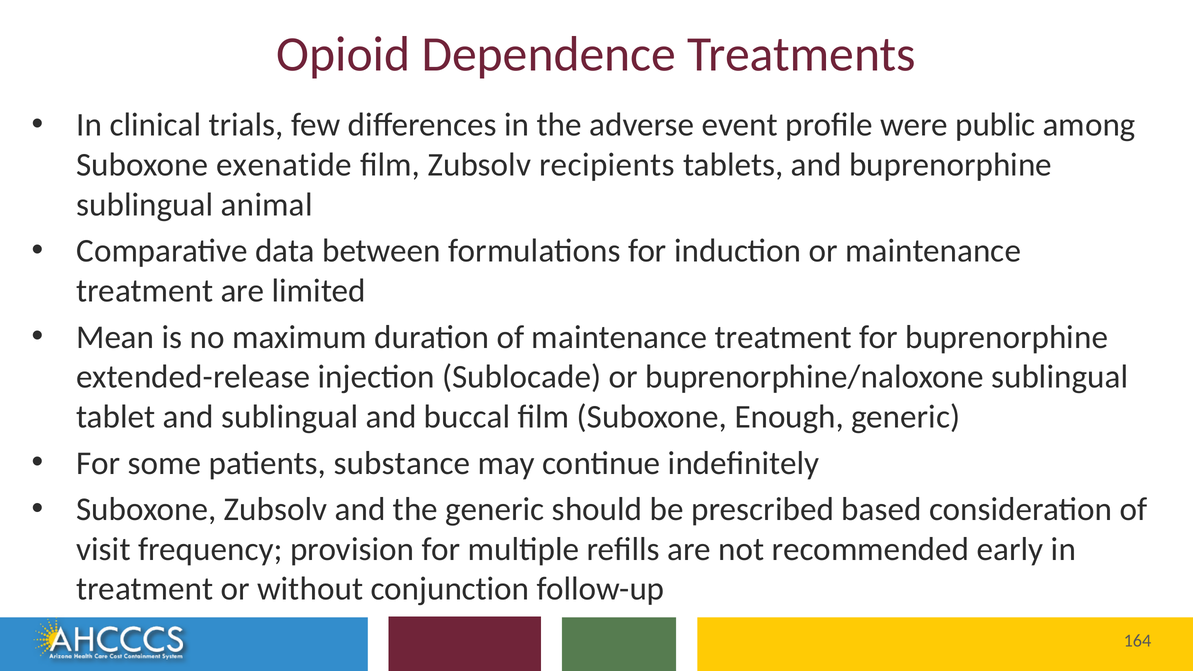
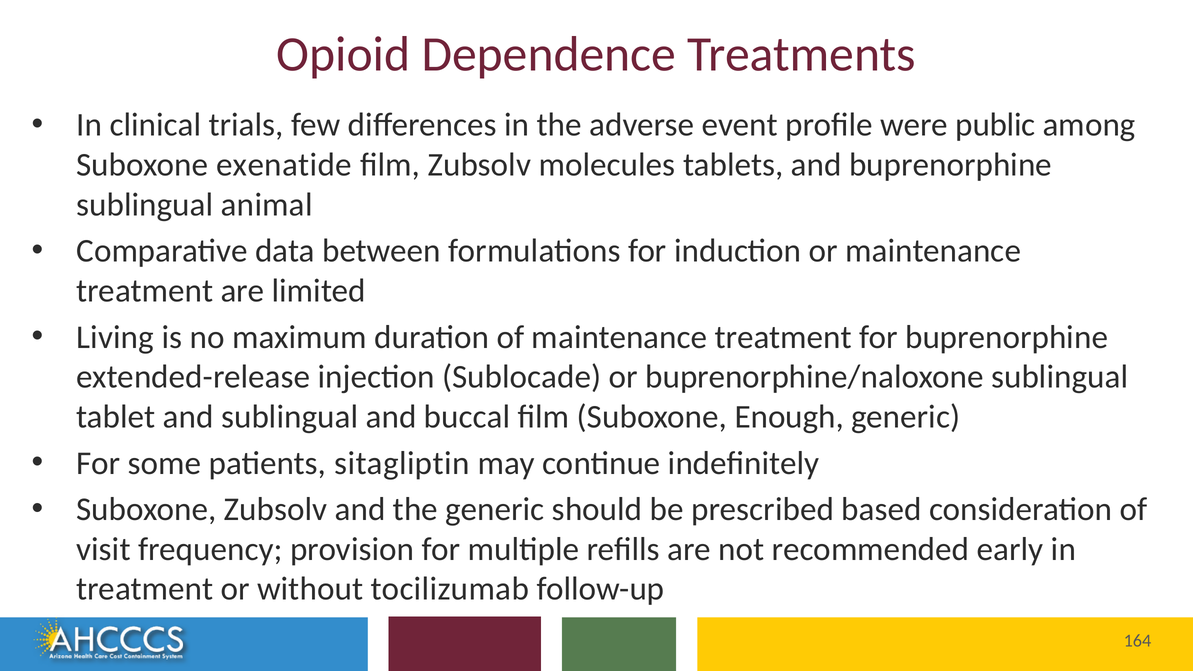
recipients: recipients -> molecules
Mean: Mean -> Living
substance: substance -> sitagliptin
conjunction: conjunction -> tocilizumab
